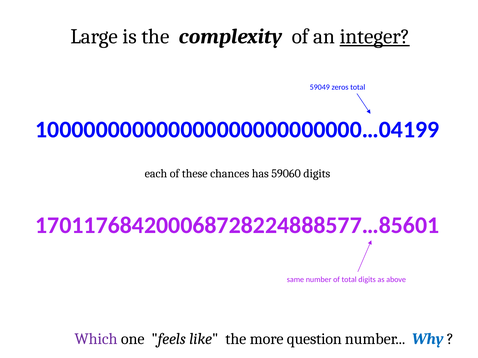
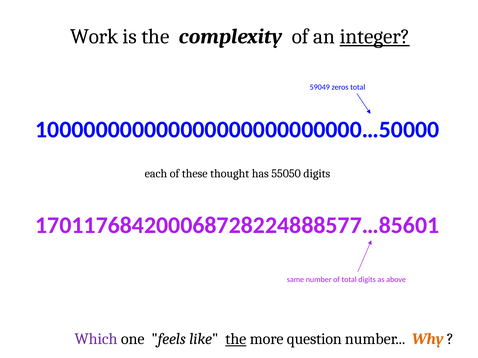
Large: Large -> Work
100000000000000000000000000…04199: 100000000000000000000000000…04199 -> 100000000000000000000000000…50000
chances: chances -> thought
59060: 59060 -> 55050
the at (236, 339) underline: none -> present
Why colour: blue -> orange
